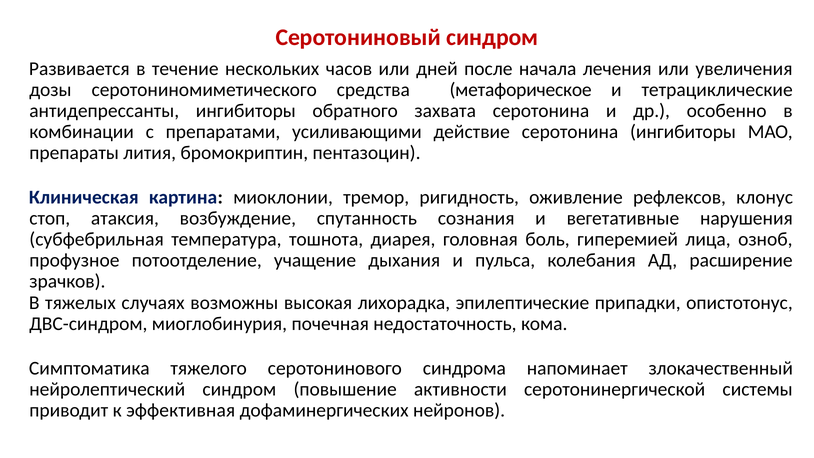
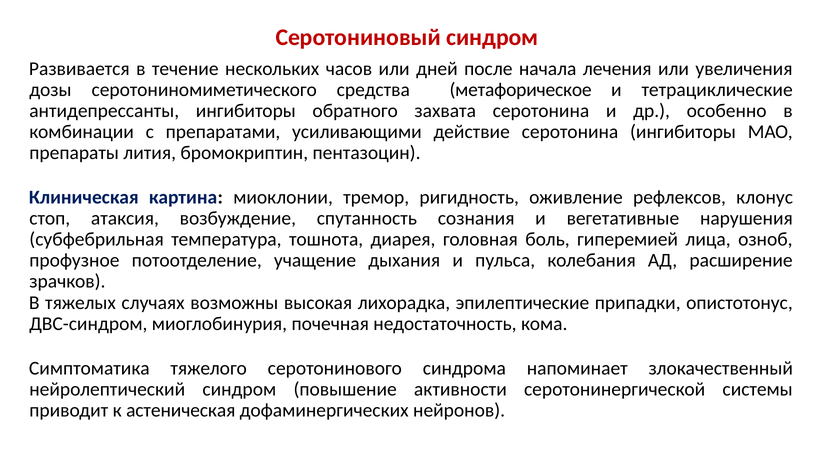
эффективная: эффективная -> астеническая
